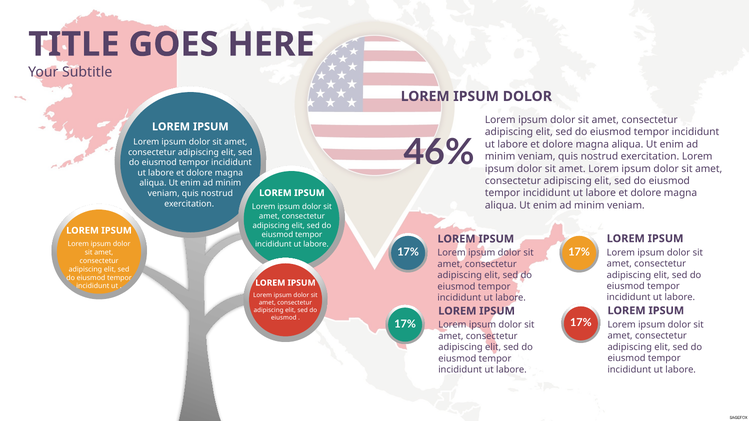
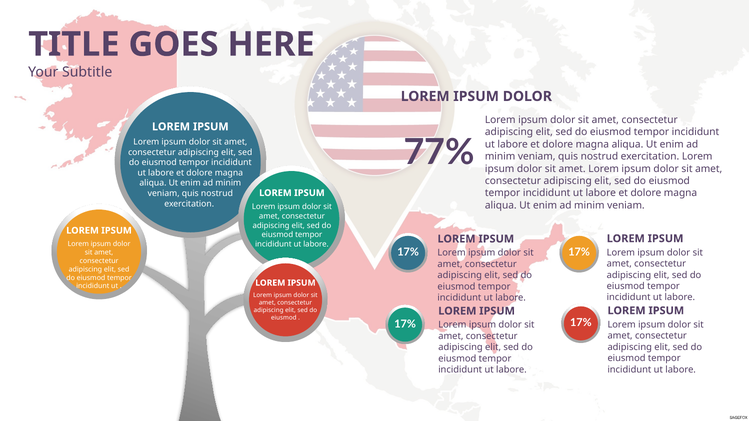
46%: 46% -> 77%
